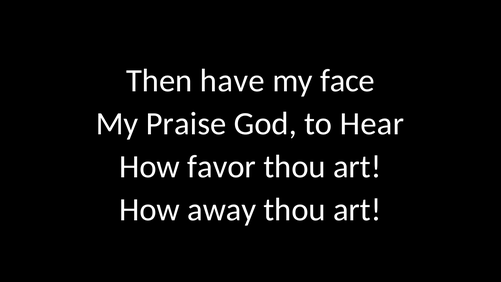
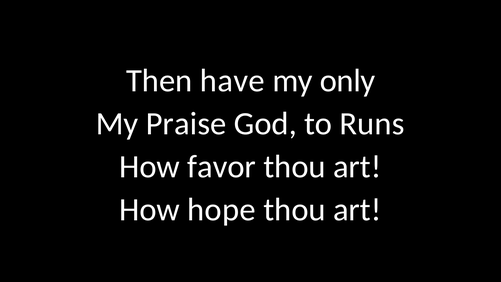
face: face -> only
Hear: Hear -> Runs
away: away -> hope
